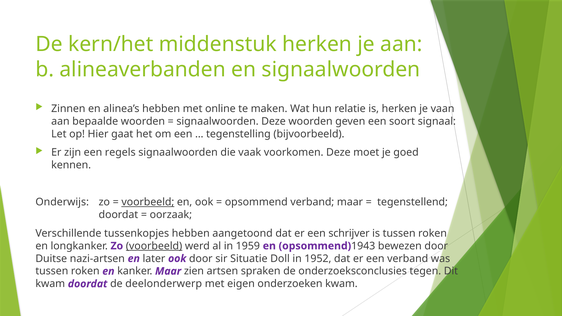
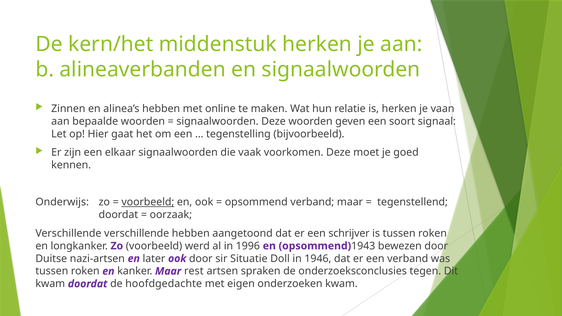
regels: regels -> elkaar
Verschillende tussenkopjes: tussenkopjes -> verschillende
voorbeeld at (154, 246) underline: present -> none
1959: 1959 -> 1996
1952: 1952 -> 1946
zien: zien -> rest
deelonderwerp: deelonderwerp -> hoofdgedachte
